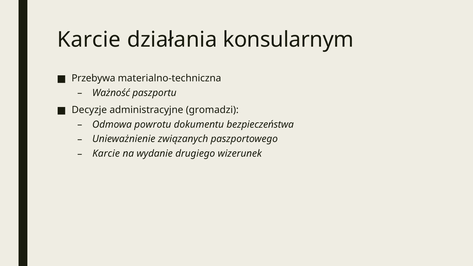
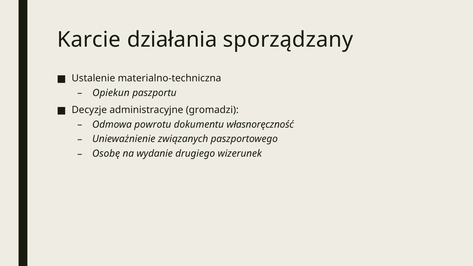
konsularnym: konsularnym -> sporządzany
Przebywa: Przebywa -> Ustalenie
Ważność: Ważność -> Opiekun
bezpieczeństwa: bezpieczeństwa -> własnoręczność
Karcie at (106, 154): Karcie -> Osobę
